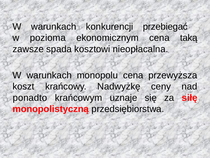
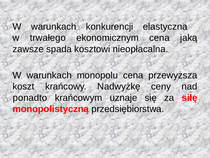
przebiegać: przebiegać -> elastyczna
pozioma: pozioma -> trwałego
taką: taką -> jaką
